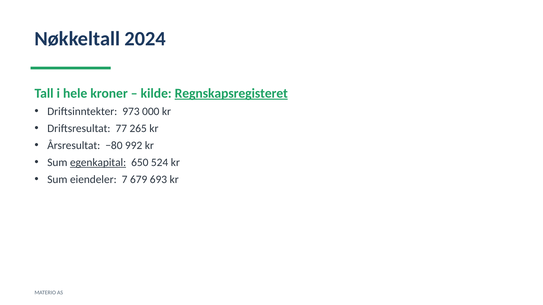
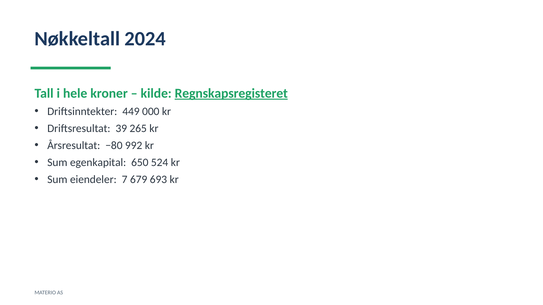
973: 973 -> 449
77: 77 -> 39
egenkapital underline: present -> none
